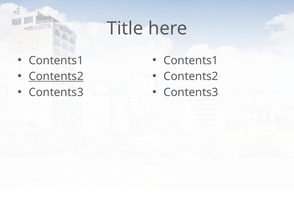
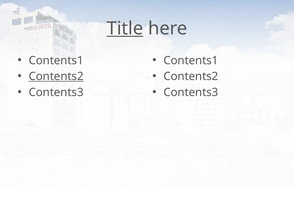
Title underline: none -> present
